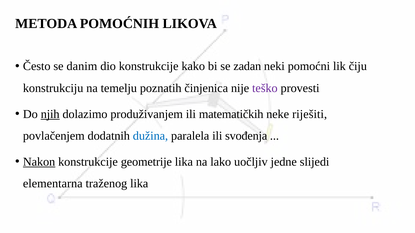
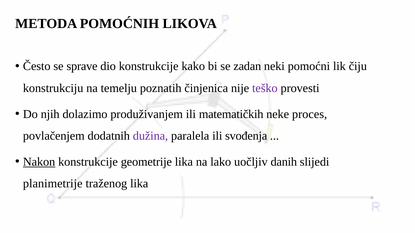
danim: danim -> sprave
njih underline: present -> none
riješiti: riješiti -> proces
dužina colour: blue -> purple
jedne: jedne -> danih
elementarna: elementarna -> planimetrije
